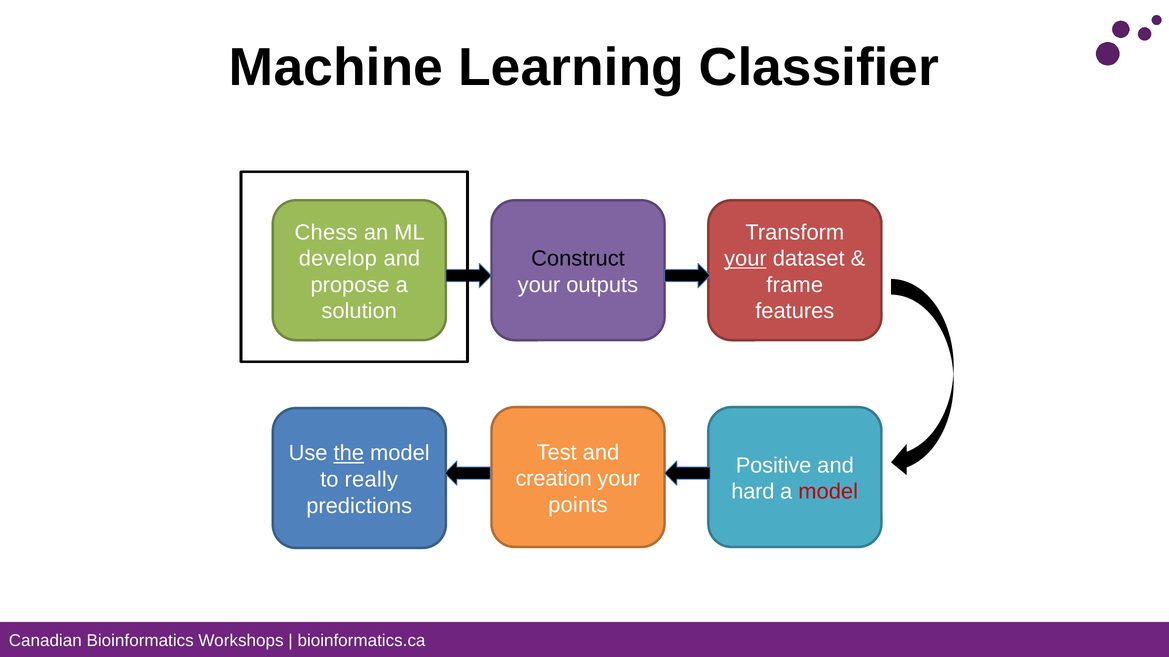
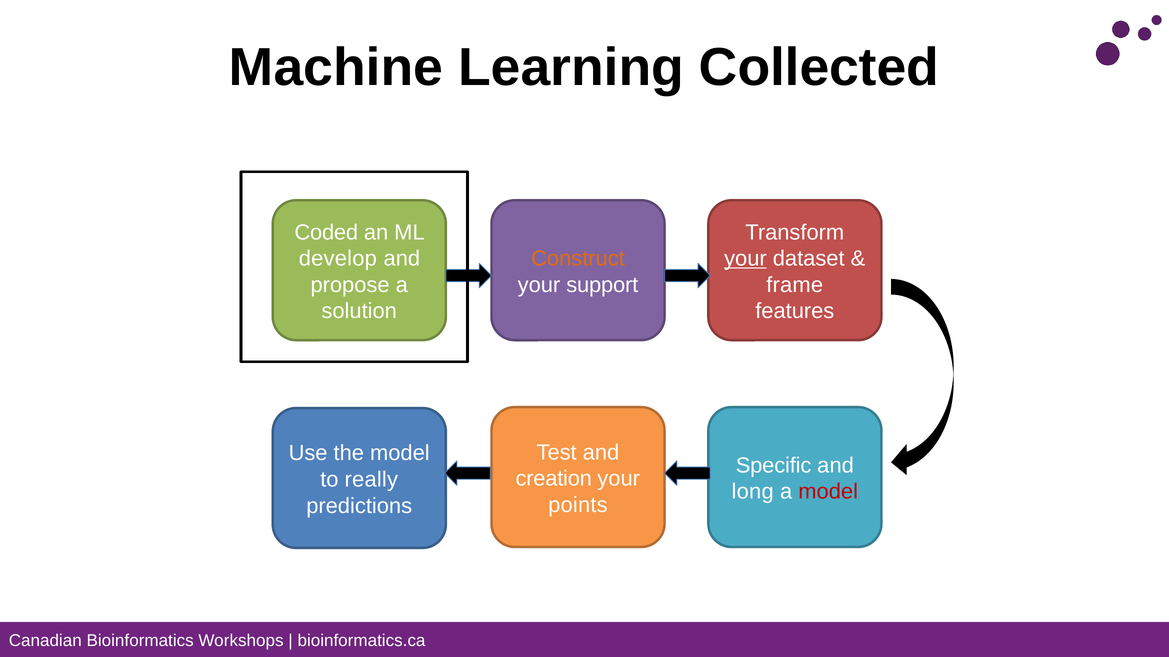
Classifier: Classifier -> Collected
Chess: Chess -> Coded
Construct colour: black -> orange
outputs: outputs -> support
the underline: present -> none
Positive: Positive -> Specific
hard: hard -> long
